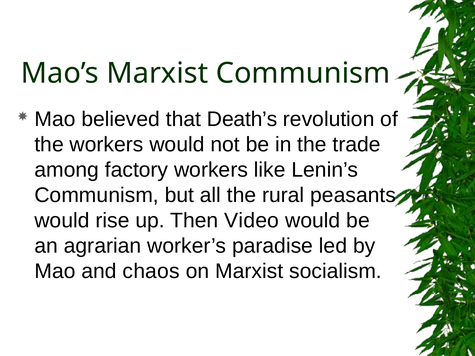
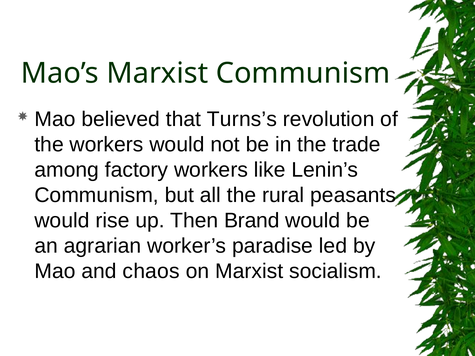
Death’s: Death’s -> Turns’s
Video: Video -> Brand
